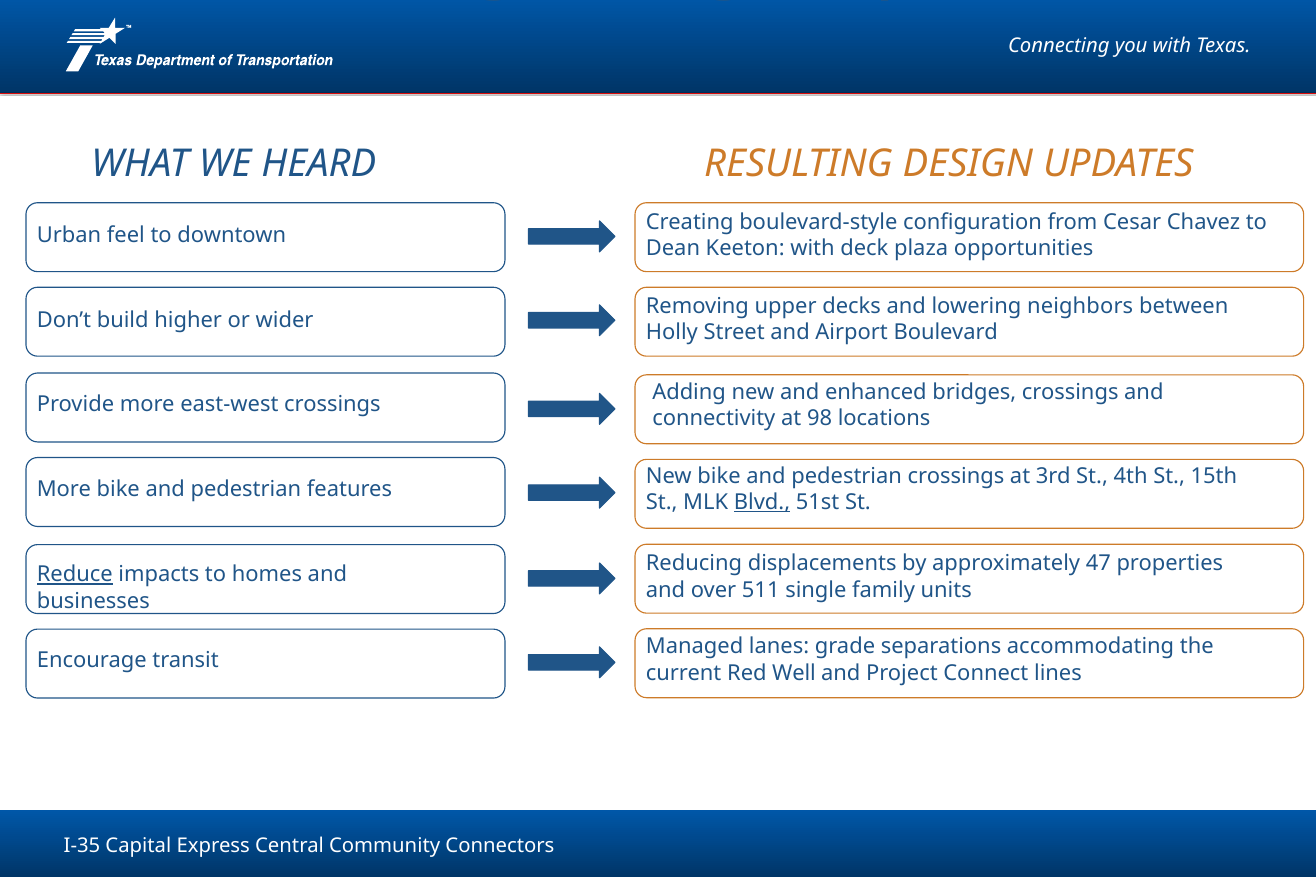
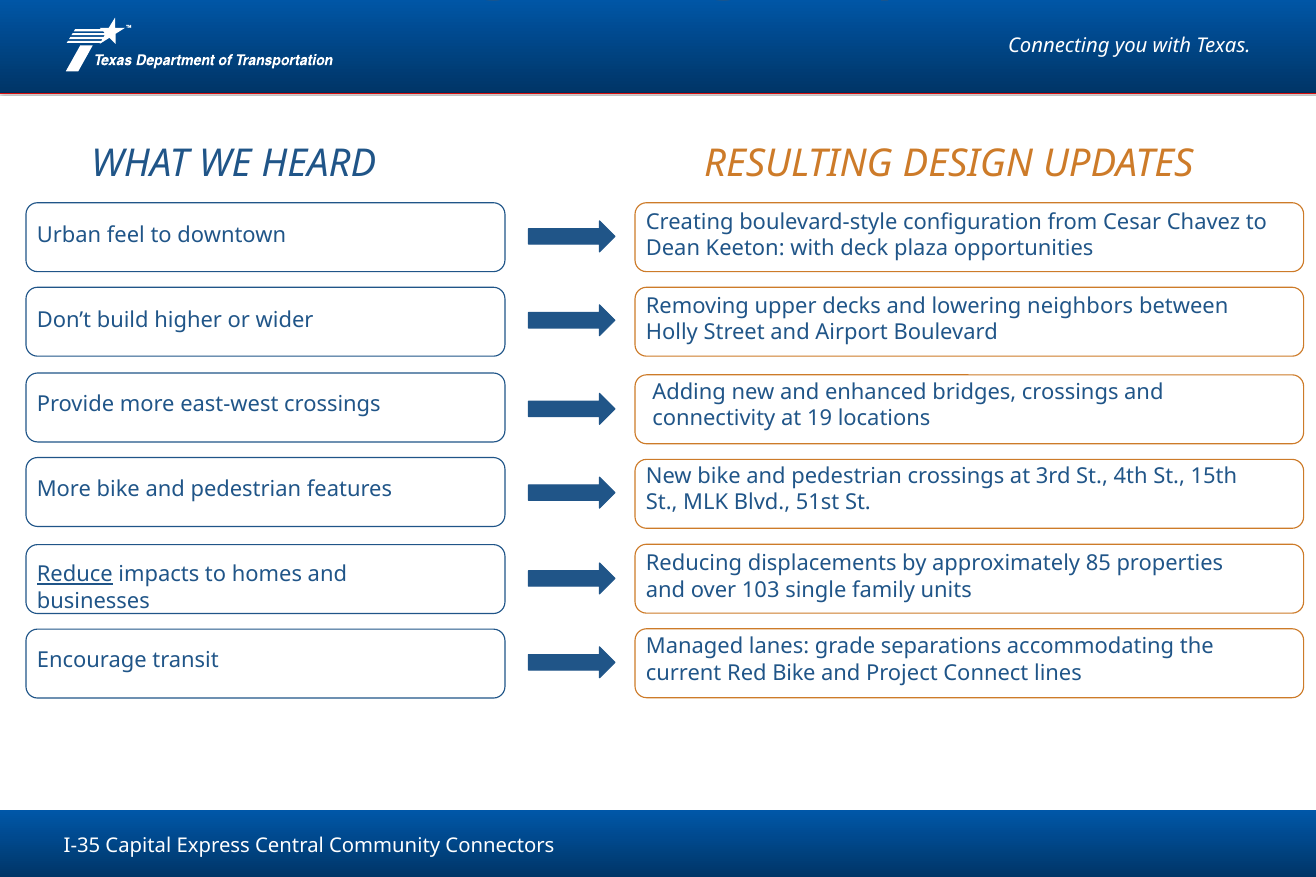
98: 98 -> 19
Blvd underline: present -> none
47: 47 -> 85
511: 511 -> 103
Red Well: Well -> Bike
